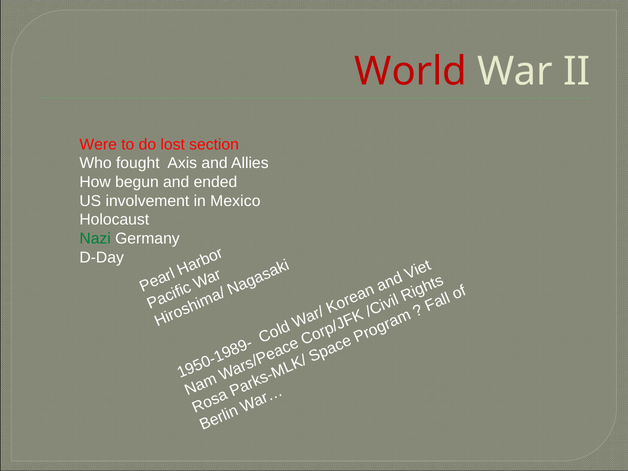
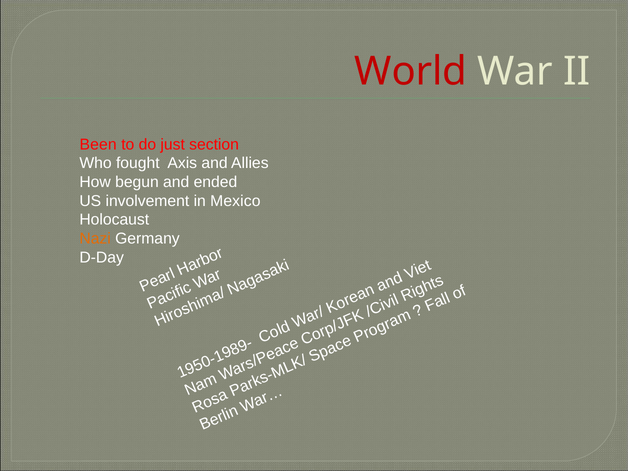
Were: Were -> Been
lost: lost -> just
Nazi colour: green -> orange
